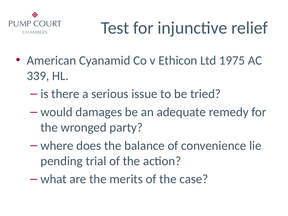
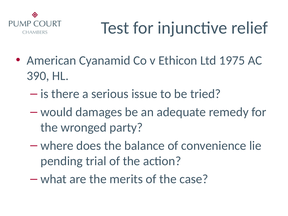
339: 339 -> 390
